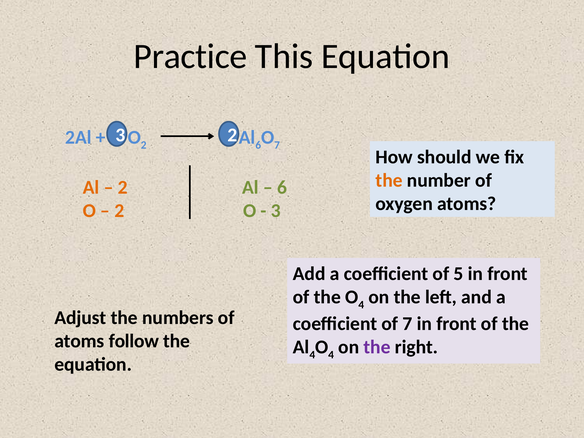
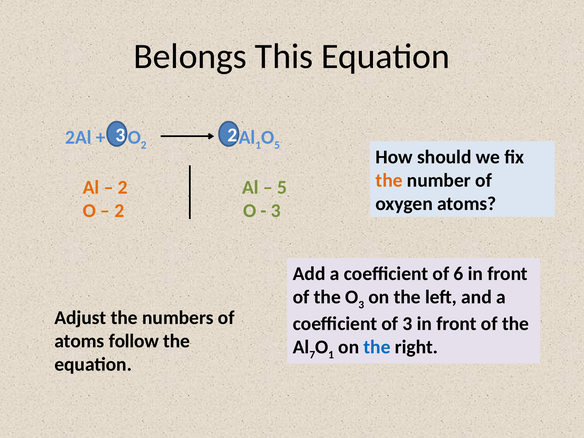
Practice: Practice -> Belongs
Al 6: 6 -> 1
O 7: 7 -> 5
6 at (282, 188): 6 -> 5
5: 5 -> 6
the O 4: 4 -> 3
of 7: 7 -> 3
Al 4: 4 -> 7
4 at (331, 355): 4 -> 1
the at (377, 347) colour: purple -> blue
